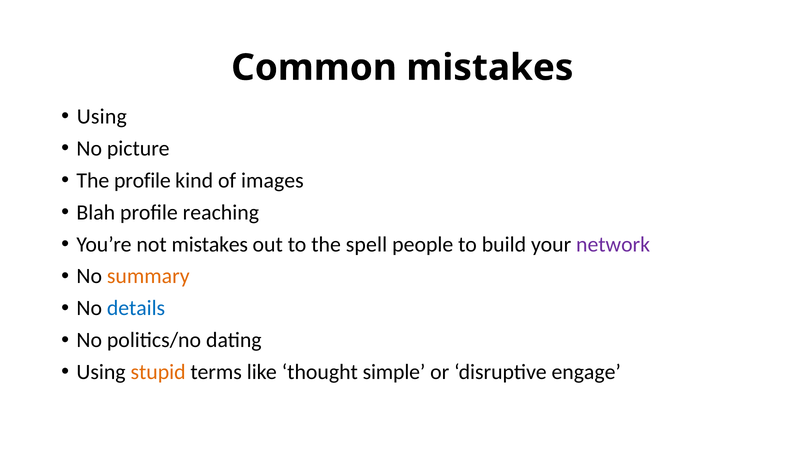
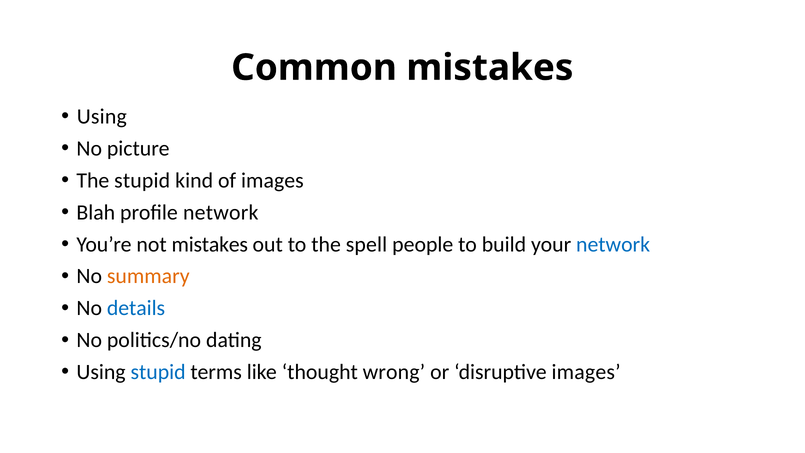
The profile: profile -> stupid
profile reaching: reaching -> network
network at (613, 244) colour: purple -> blue
stupid at (158, 372) colour: orange -> blue
simple: simple -> wrong
disruptive engage: engage -> images
